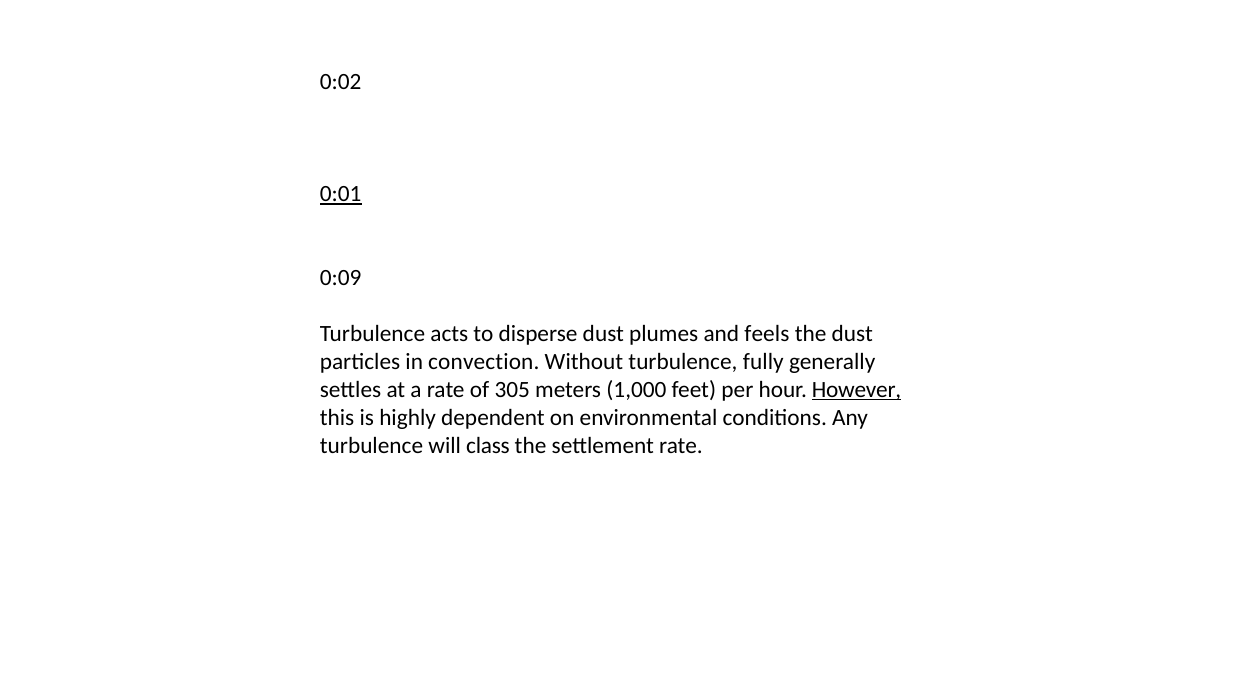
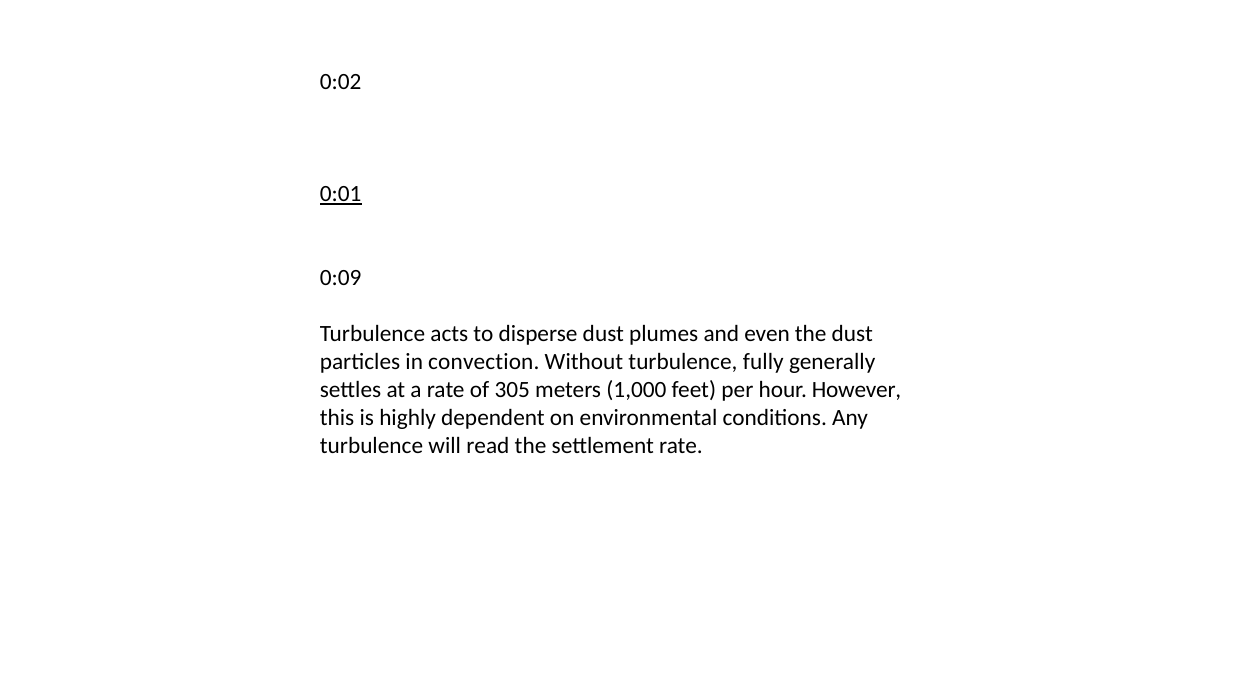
feels: feels -> even
However underline: present -> none
class: class -> read
